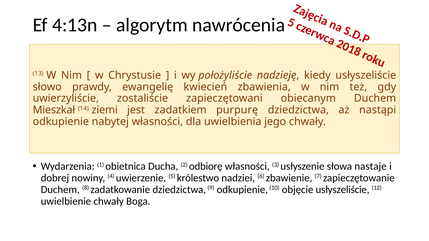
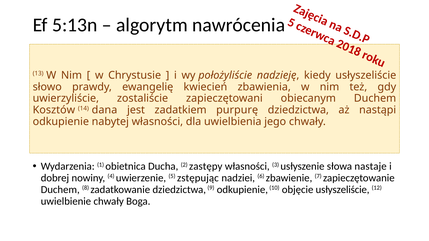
4:13n: 4:13n -> 5:13n
Mieszkał: Mieszkał -> Kosztów
ziemi: ziemi -> dana
odbiorę: odbiorę -> zastępy
królestwo: królestwo -> zstępując
